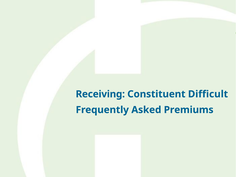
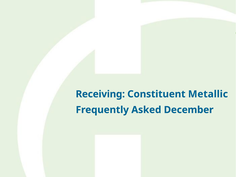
Difficult: Difficult -> Metallic
Premiums: Premiums -> December
